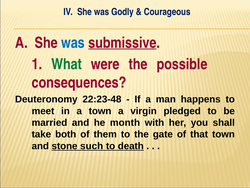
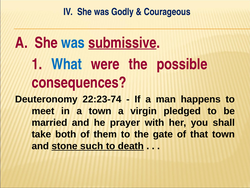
What colour: green -> blue
22:23-48: 22:23-48 -> 22:23-74
month: month -> prayer
